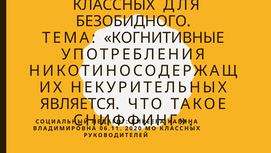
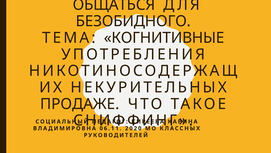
КЛАССНЫХ at (114, 5): КЛАССНЫХ -> ОБЩАТЬСЯ
ЯВЛЯЕТСЯ: ЯВЛЯЕТСЯ -> ПРОДАЖЕ
